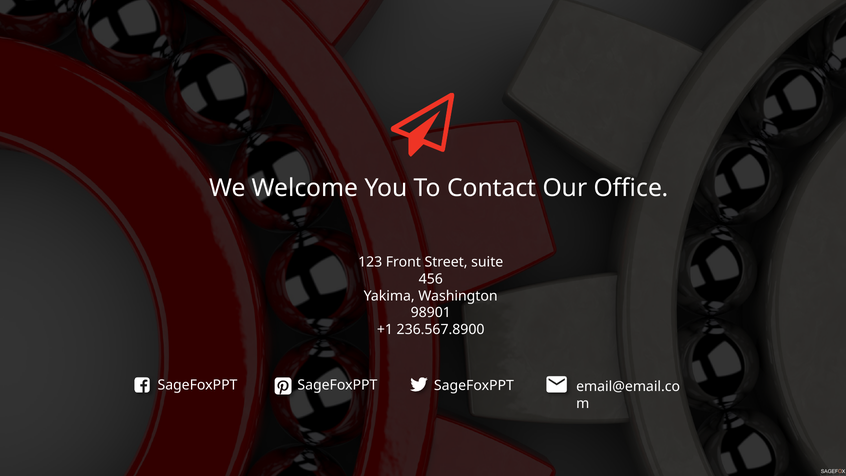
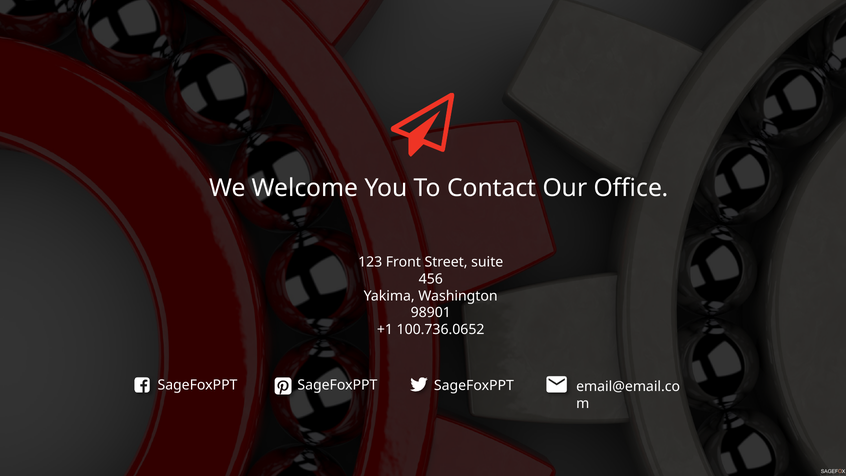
236.567.8900: 236.567.8900 -> 100.736.0652
